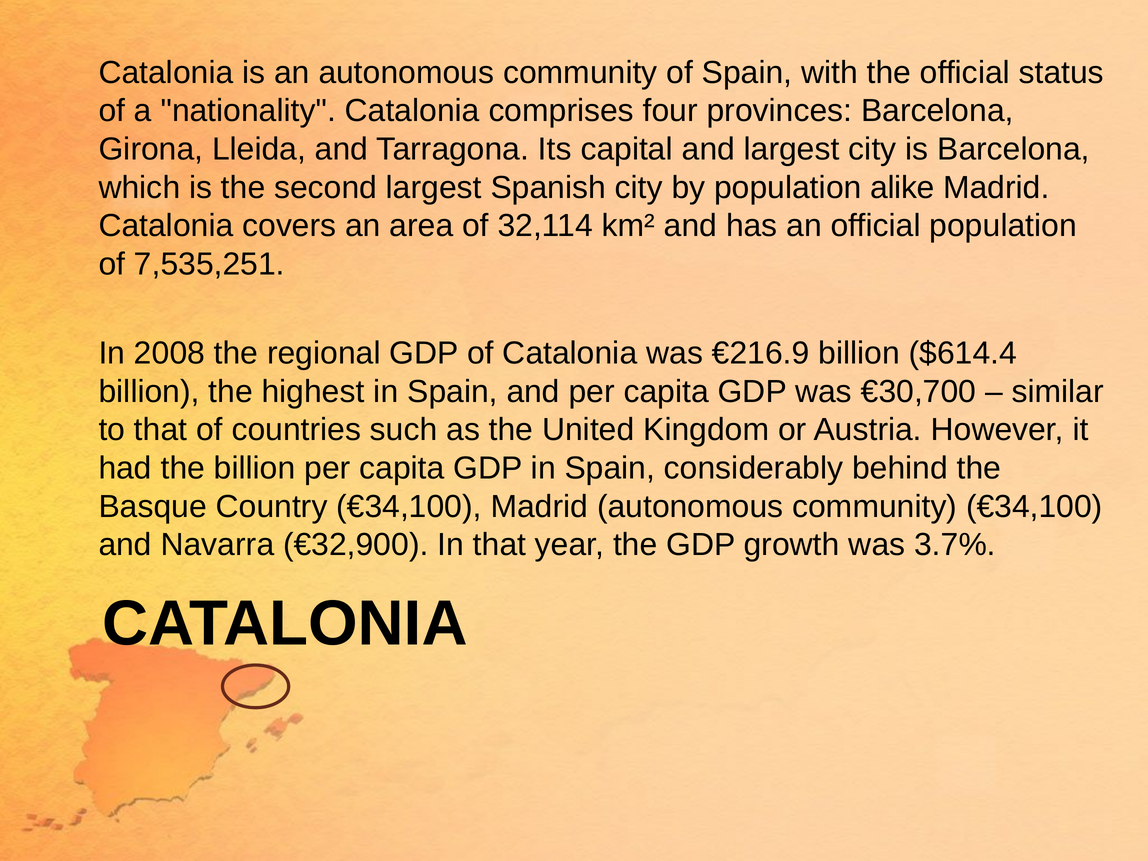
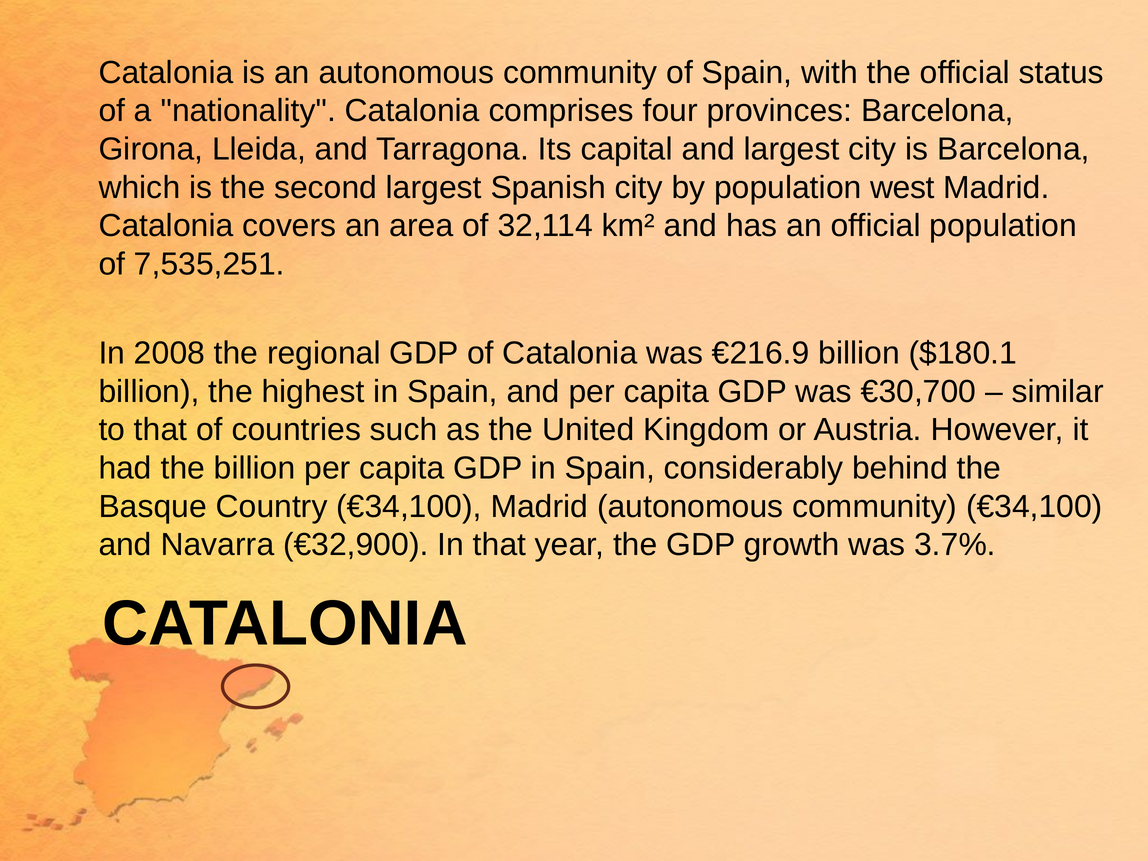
alike: alike -> west
$614.4: $614.4 -> $180.1
